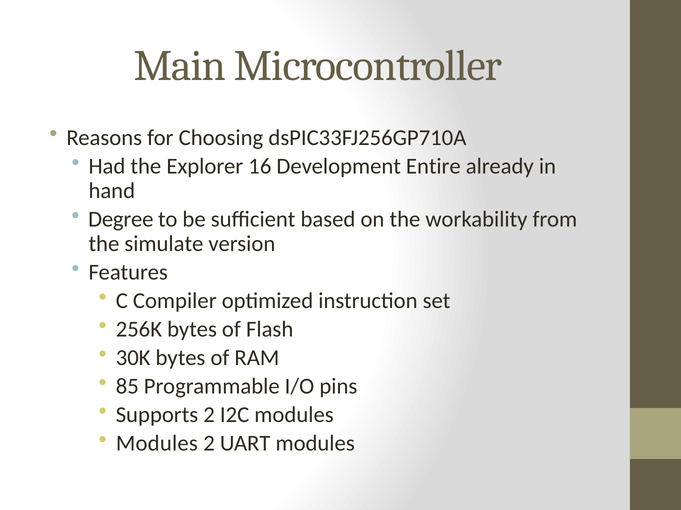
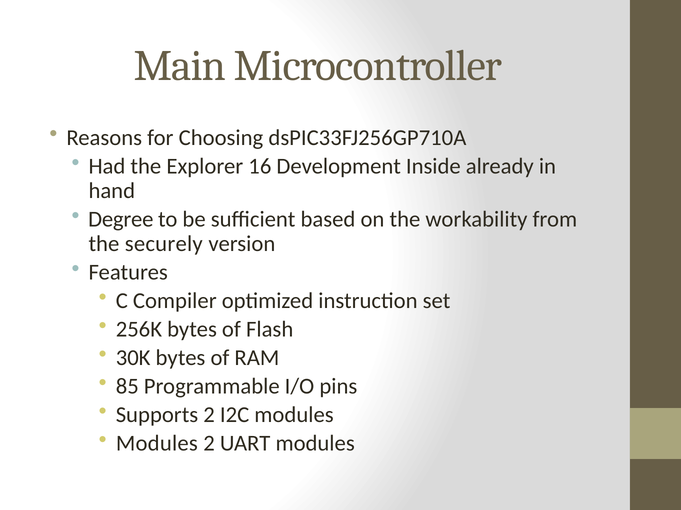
Entire: Entire -> Inside
simulate: simulate -> securely
